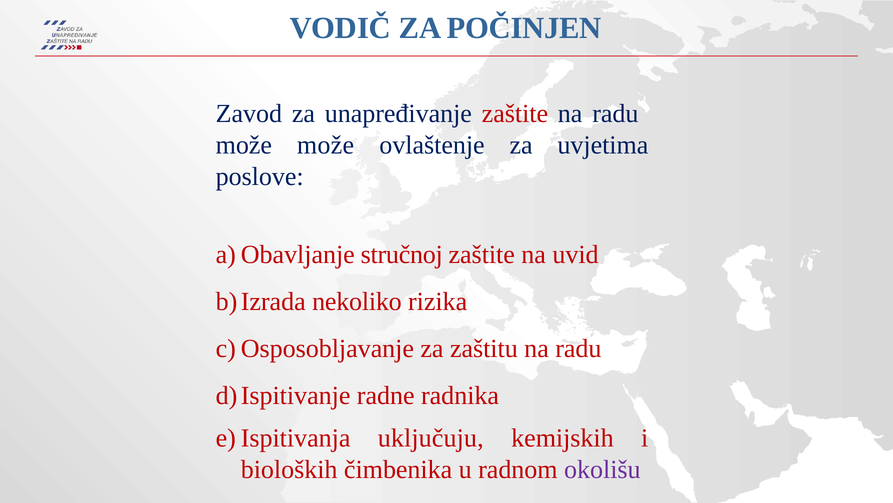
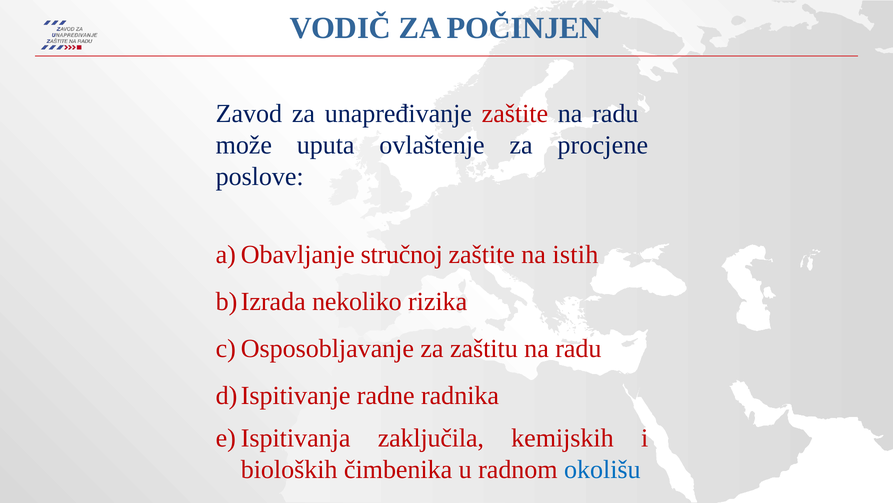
može može: može -> uputa
uvjetima: uvjetima -> procjene
uvid: uvid -> istih
uključuju: uključuju -> zaključila
okolišu colour: purple -> blue
